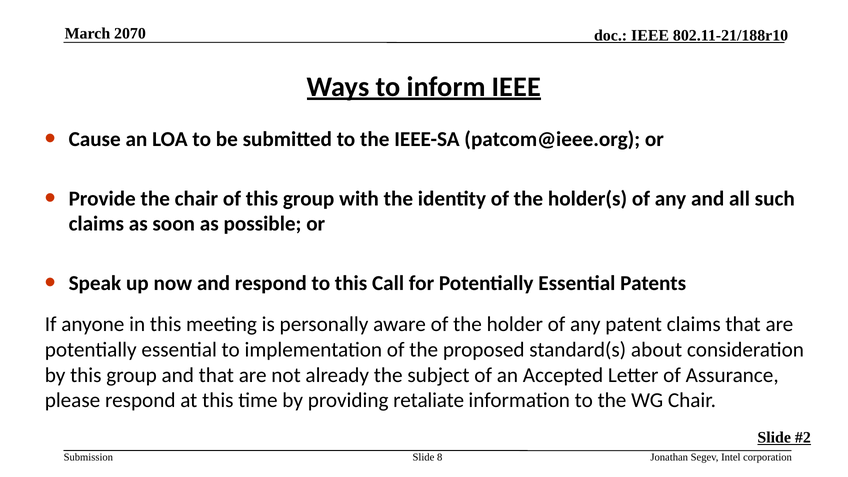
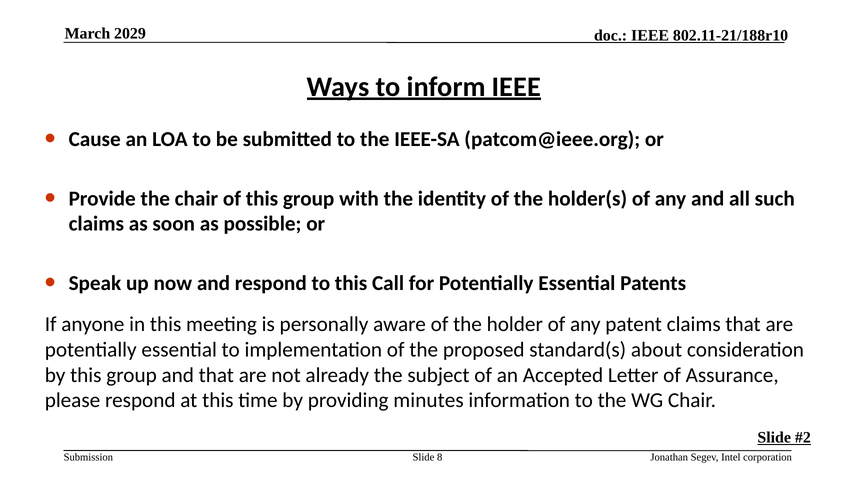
2070: 2070 -> 2029
retaliate: retaliate -> minutes
